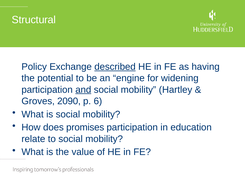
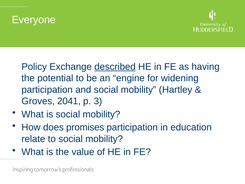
Structural: Structural -> Everyone
and underline: present -> none
2090: 2090 -> 2041
6: 6 -> 3
